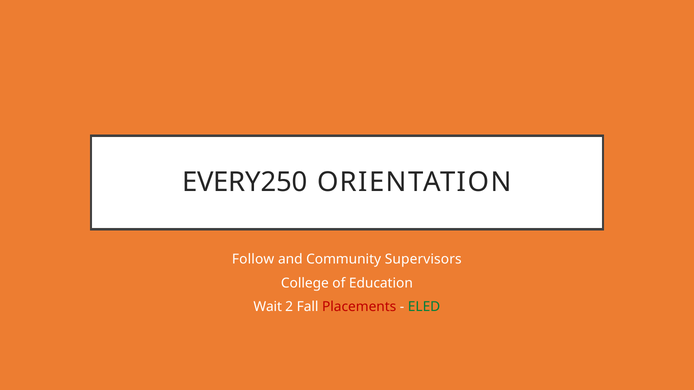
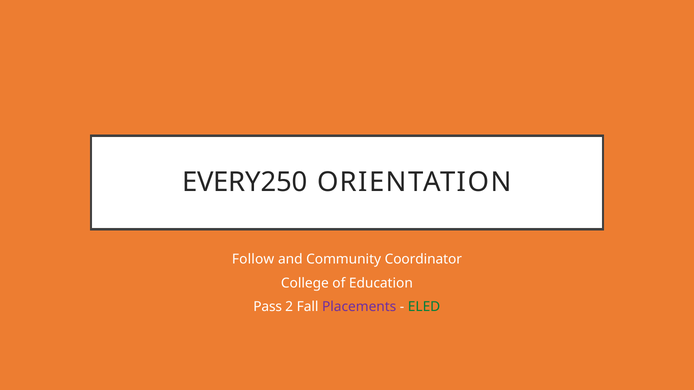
Supervisors: Supervisors -> Coordinator
Wait: Wait -> Pass
Placements colour: red -> purple
